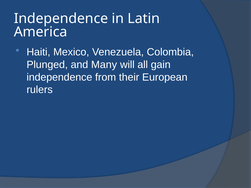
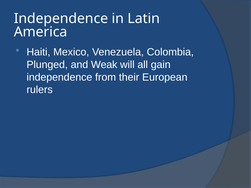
Many: Many -> Weak
